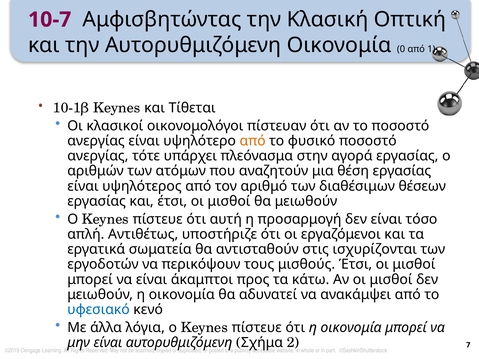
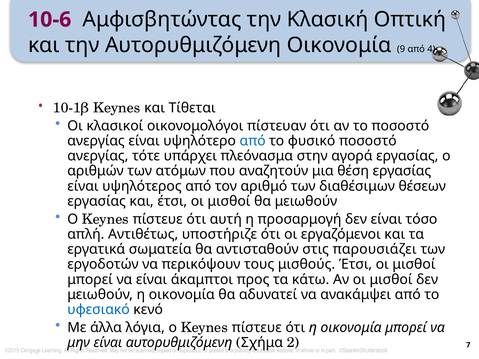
10-7: 10-7 -> 10-6
0: 0 -> 9
1: 1 -> 4
από at (253, 141) colour: orange -> blue
ισχυρίζονται: ισχυρίζονται -> παρουσιάζει
